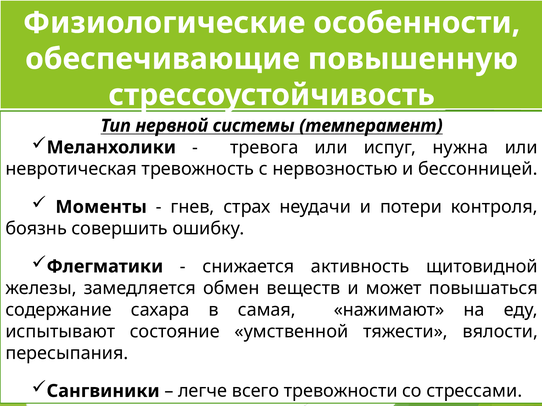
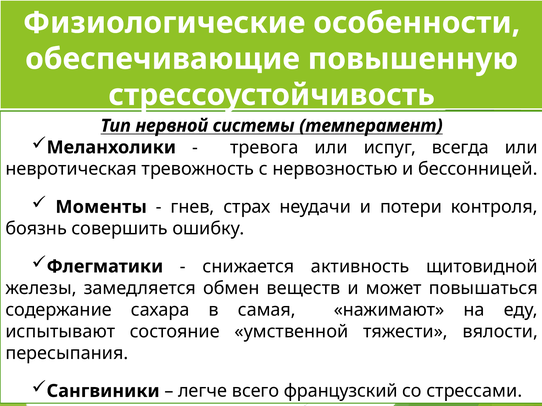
нужна: нужна -> всегда
тревожности: тревожности -> французский
